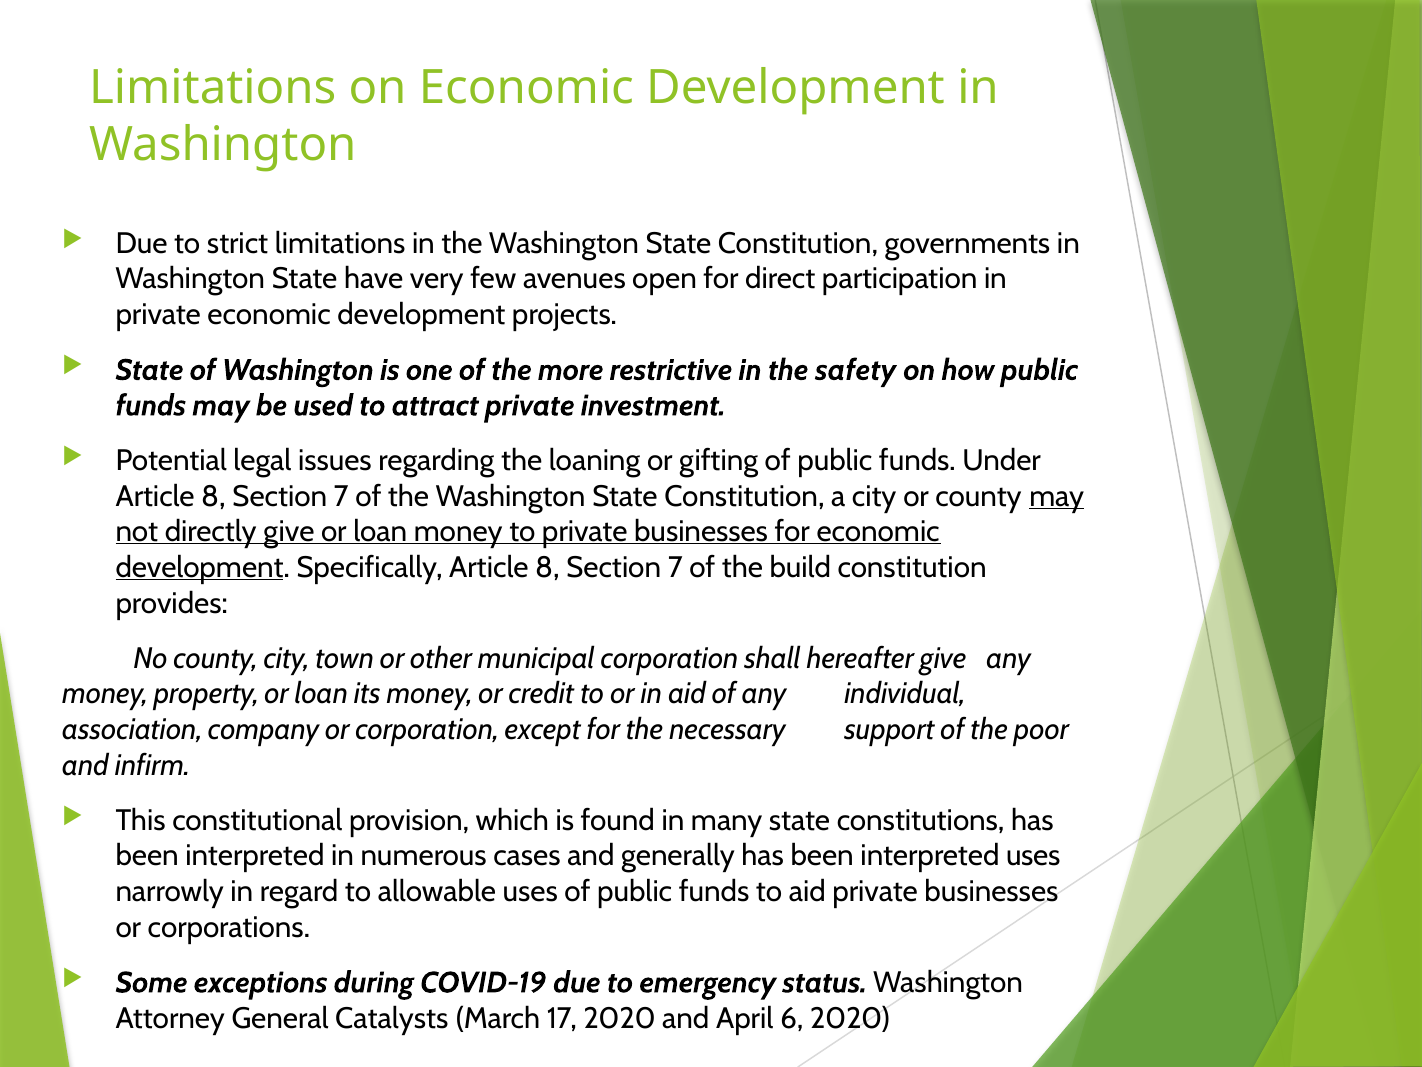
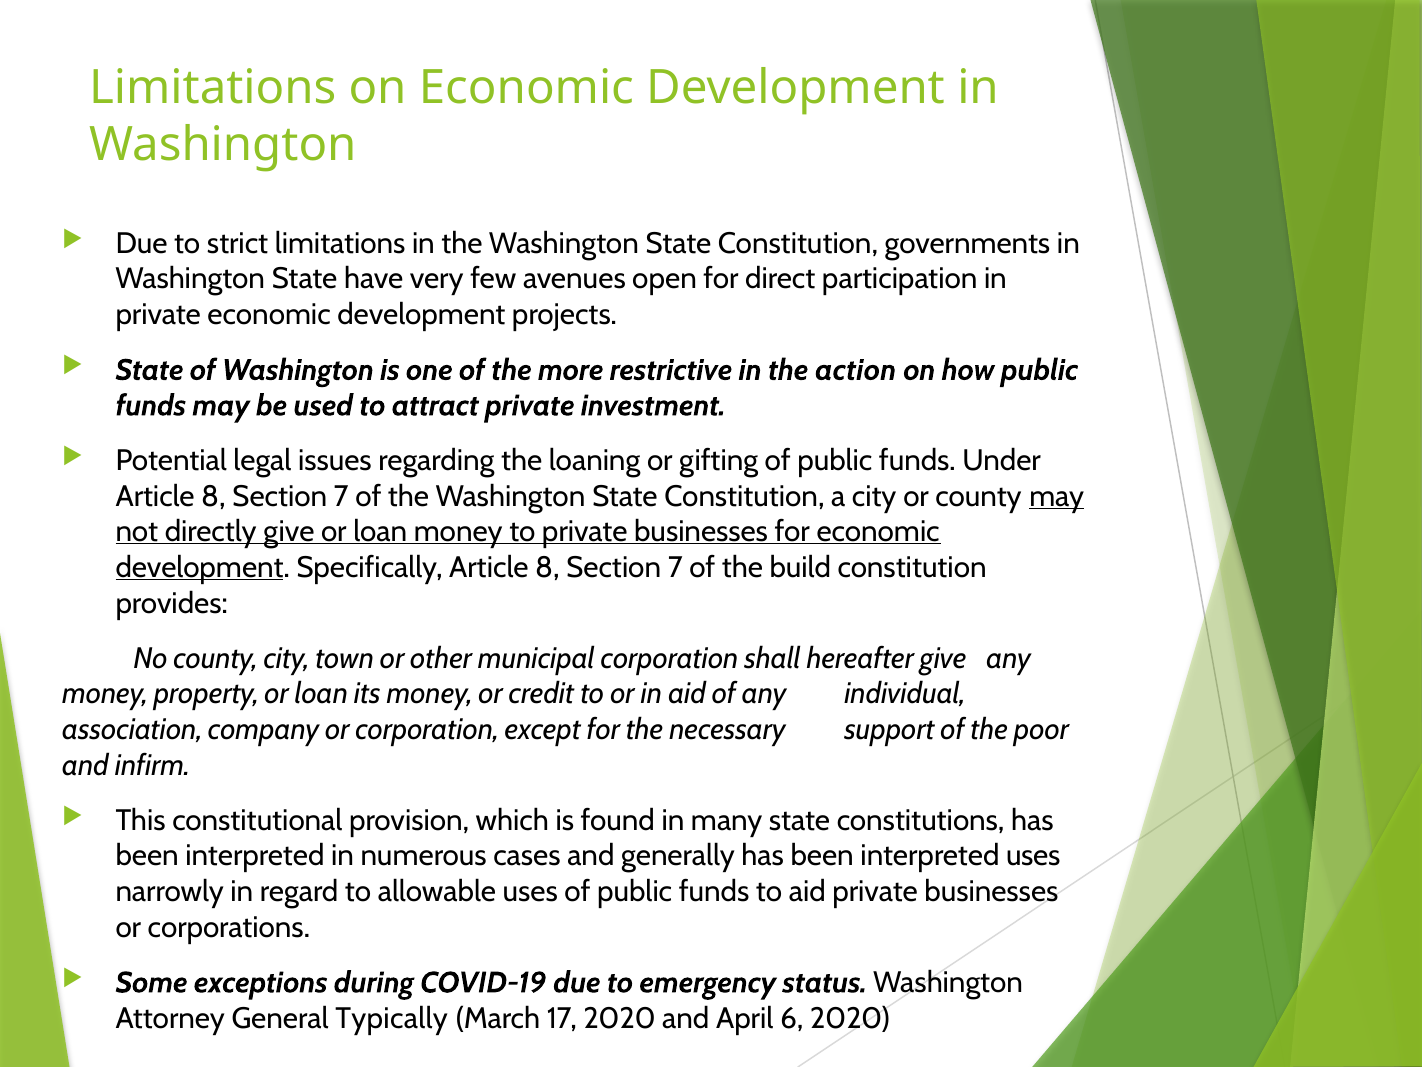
safety: safety -> action
Catalysts: Catalysts -> Typically
